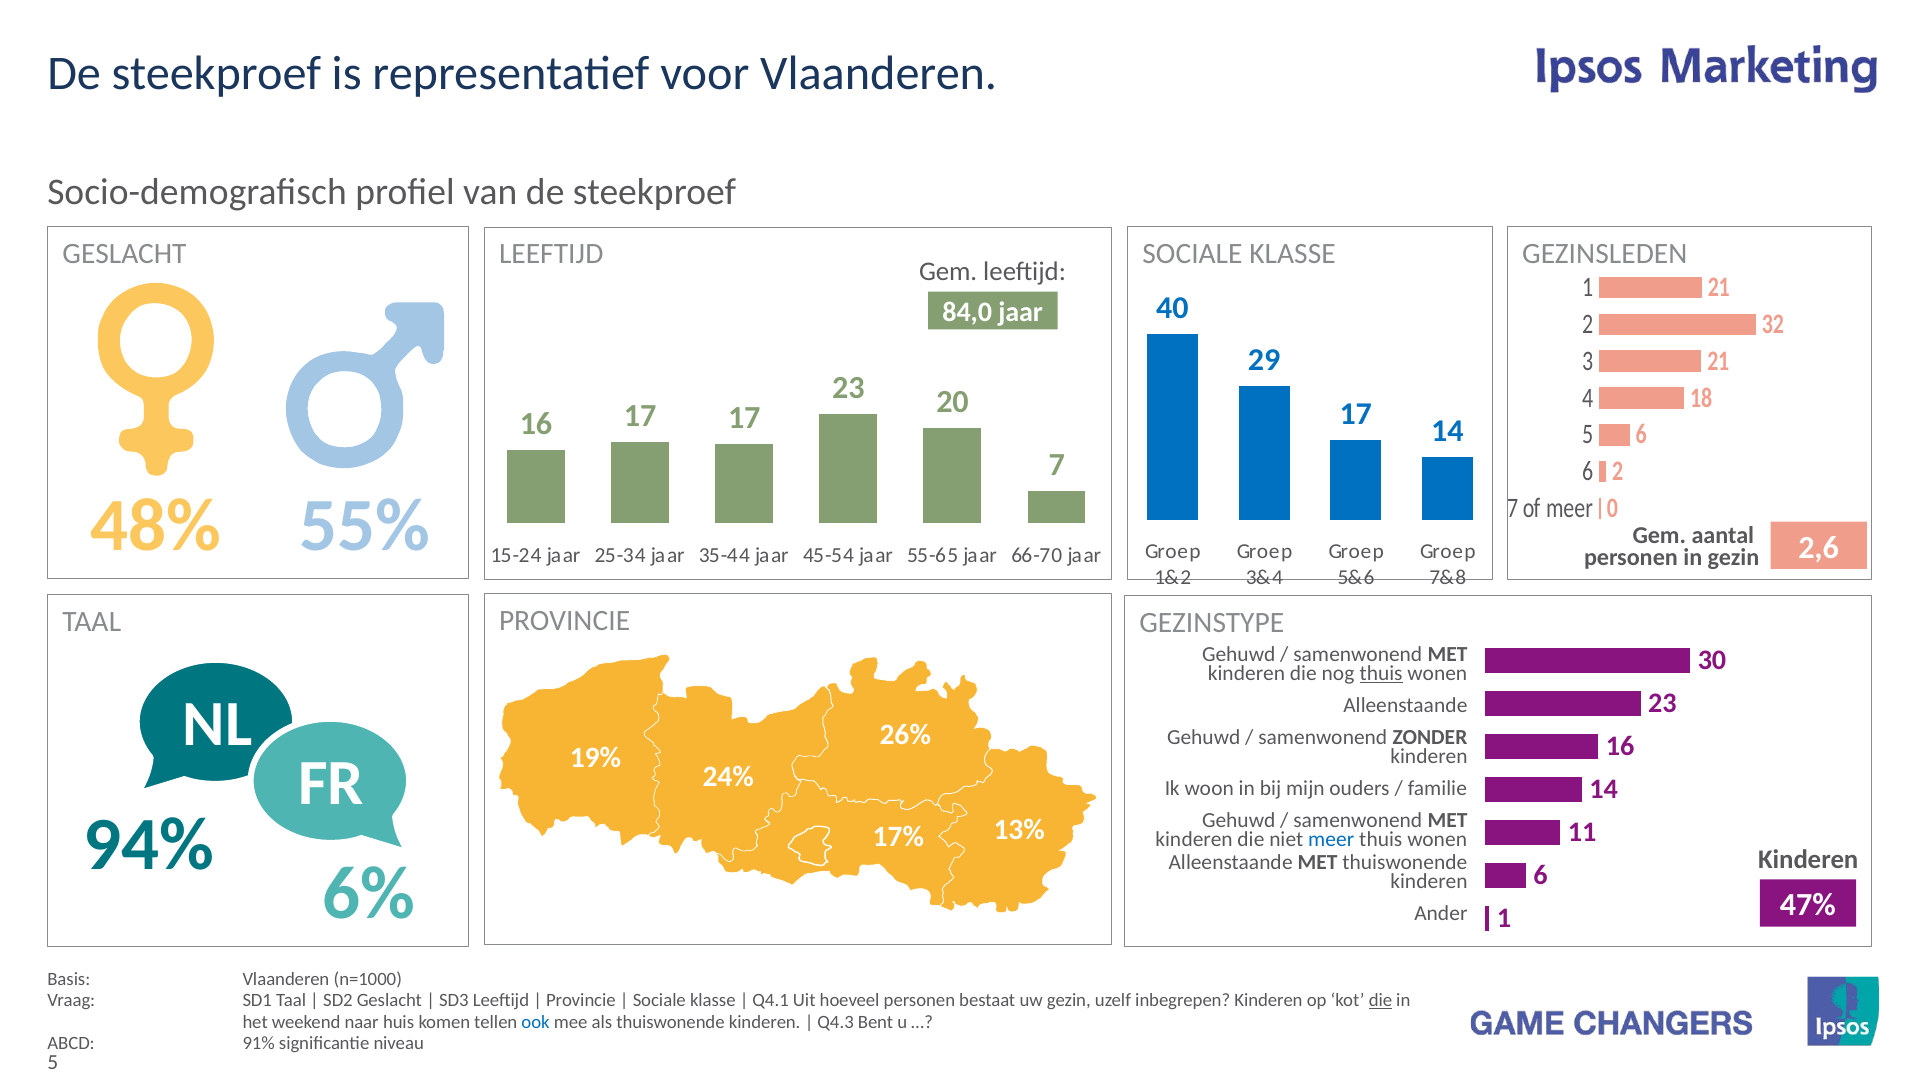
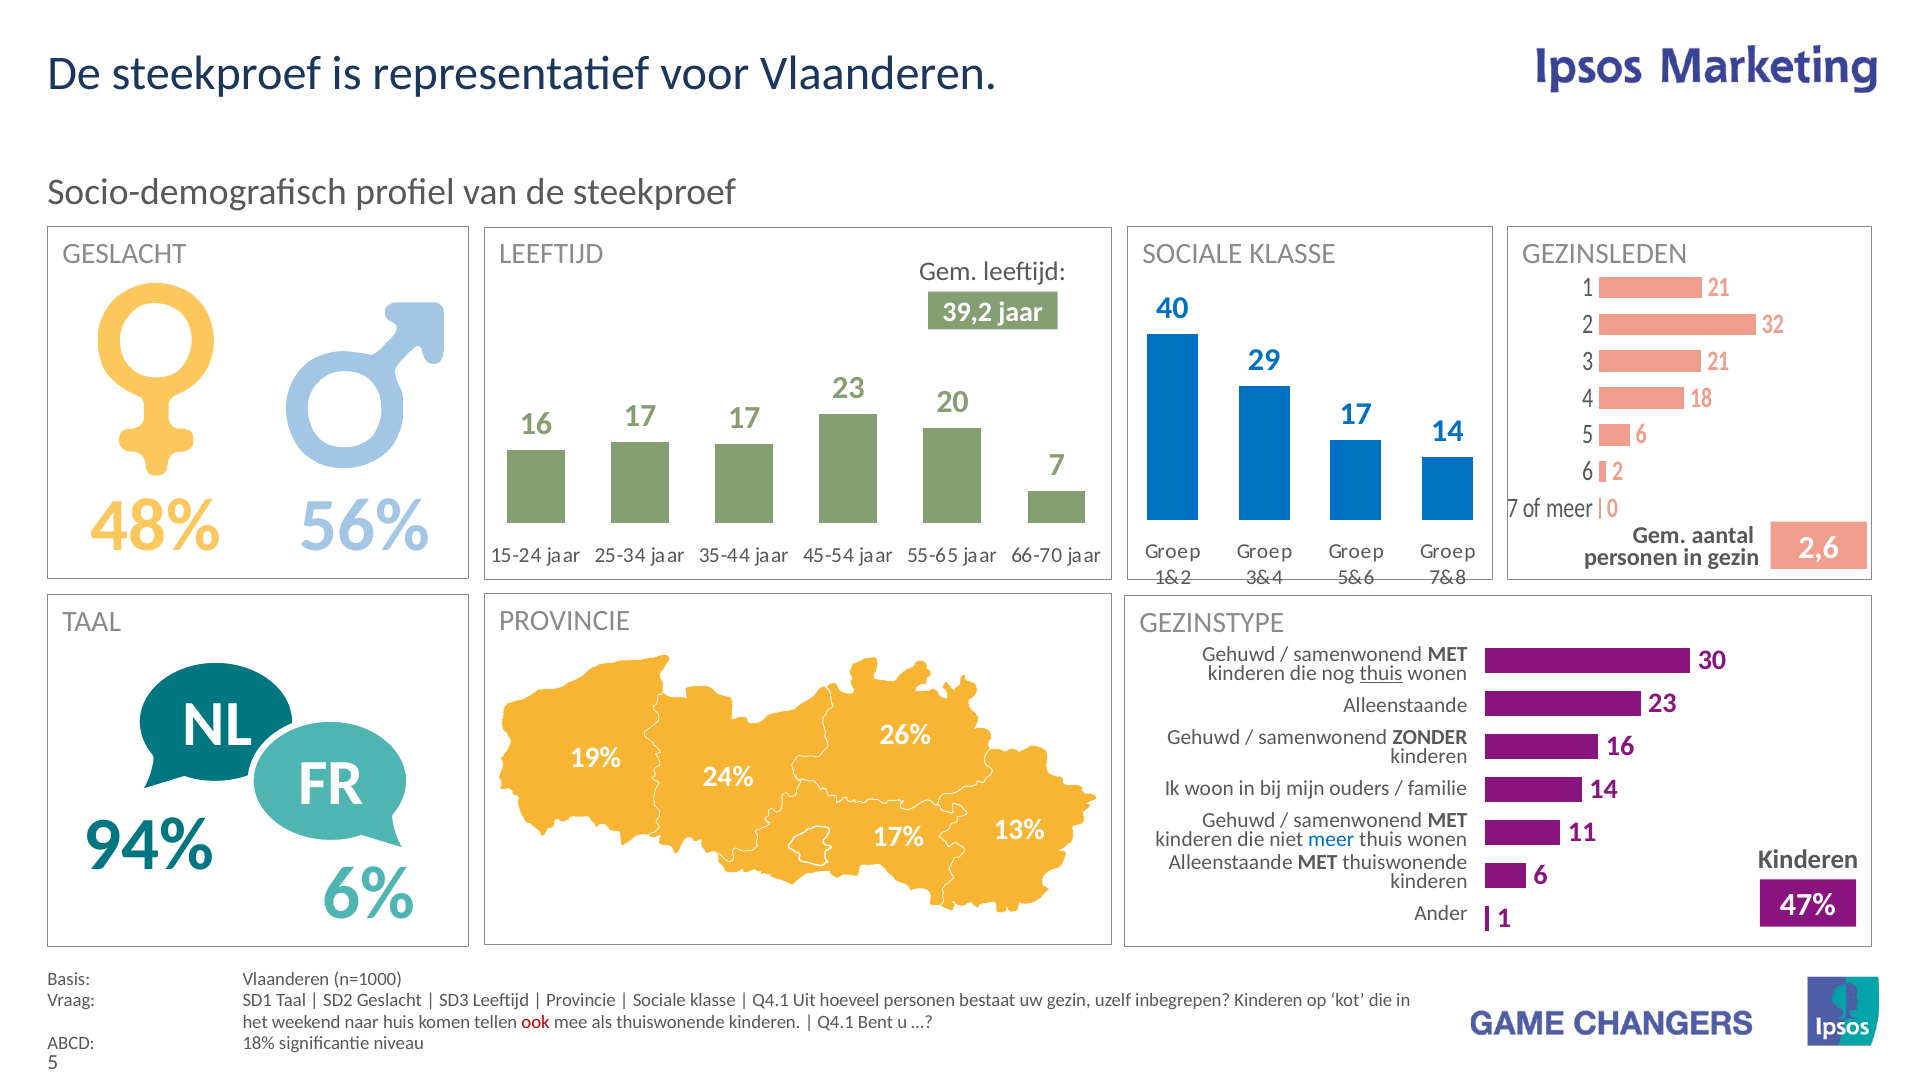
84,0: 84,0 -> 39,2
55%: 55% -> 56%
die at (1380, 1001) underline: present -> none
ook colour: blue -> red
Q4.3 at (836, 1022): Q4.3 -> Q4.1
91%: 91% -> 18%
